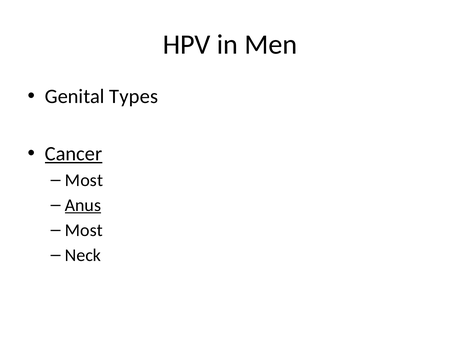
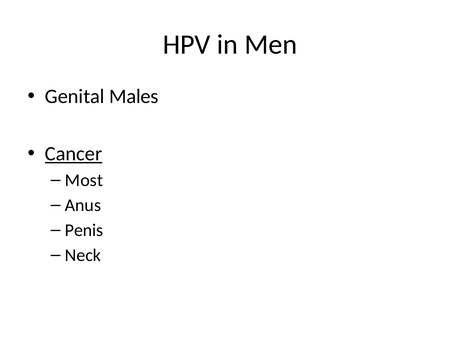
Types: Types -> Males
Anus underline: present -> none
Most at (84, 230): Most -> Penis
